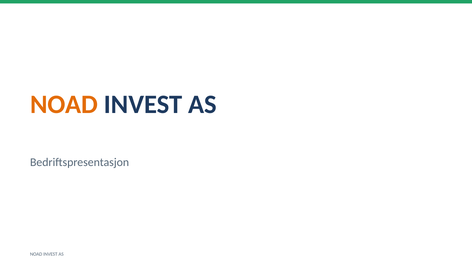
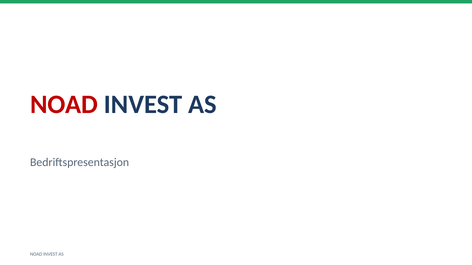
NOAD at (64, 105) colour: orange -> red
